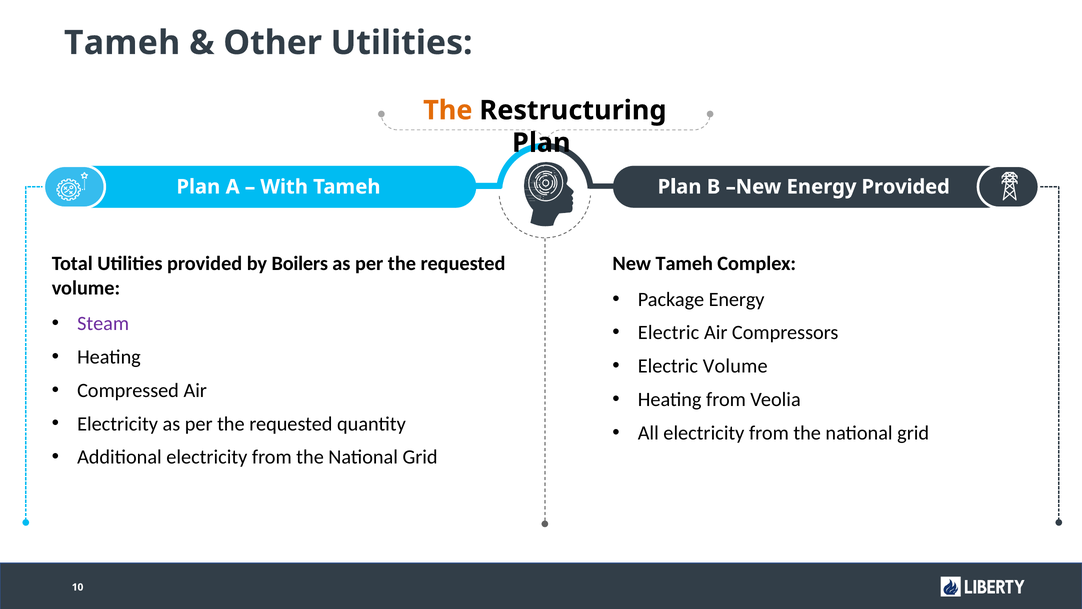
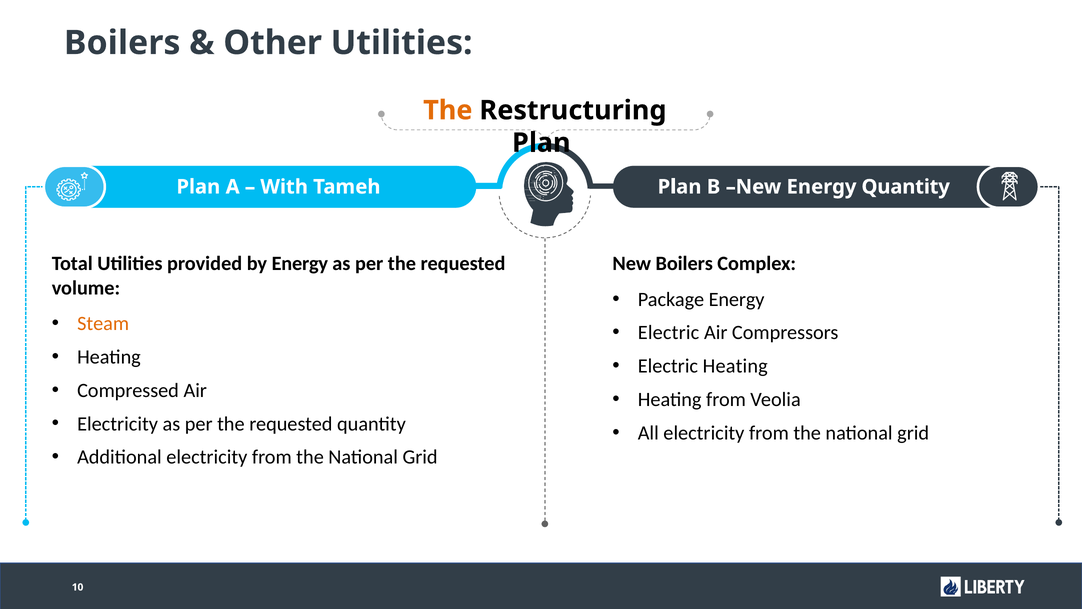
Tameh at (122, 43): Tameh -> Boilers
Energy Provided: Provided -> Quantity
by Boilers: Boilers -> Energy
New Tameh: Tameh -> Boilers
Steam colour: purple -> orange
Electric Volume: Volume -> Heating
